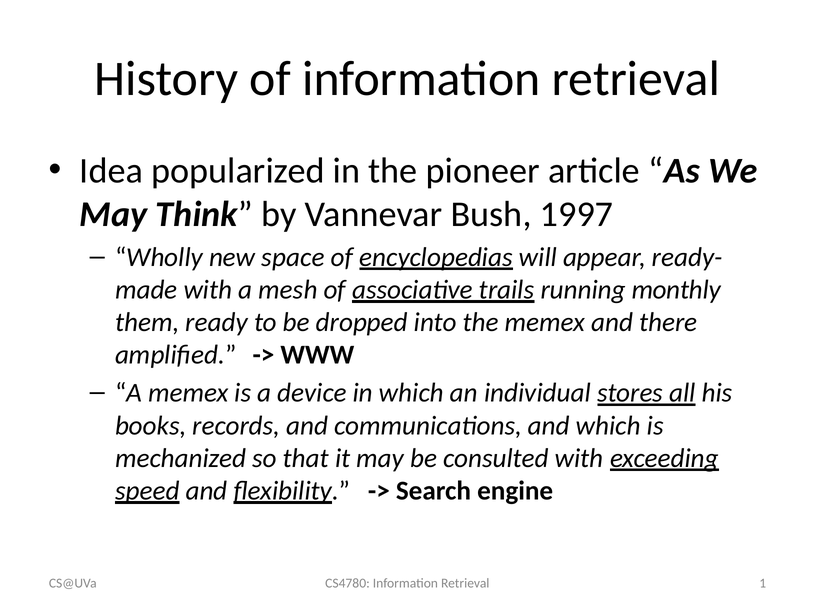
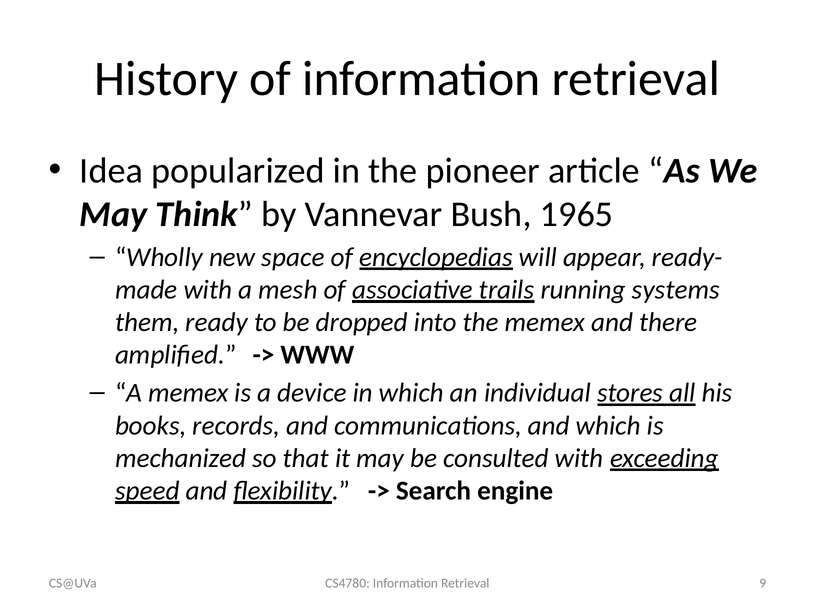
1997: 1997 -> 1965
monthly: monthly -> systems
1: 1 -> 9
